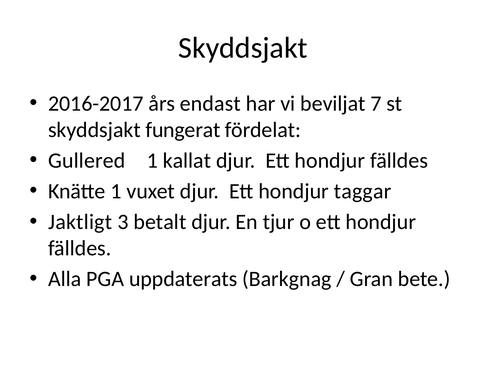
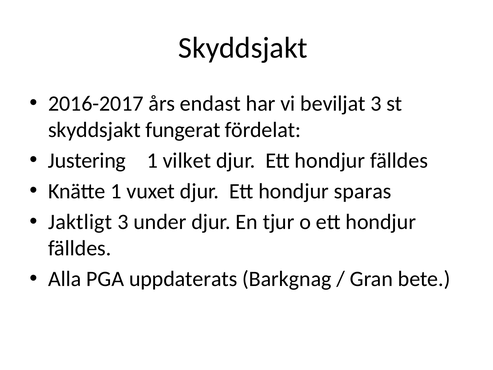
beviljat 7: 7 -> 3
Gullered: Gullered -> Justering
kallat: kallat -> vilket
taggar: taggar -> sparas
betalt: betalt -> under
